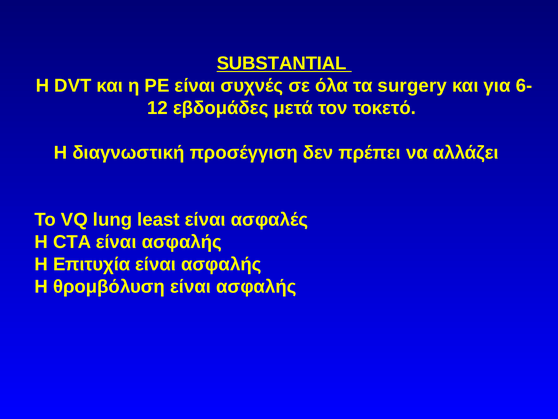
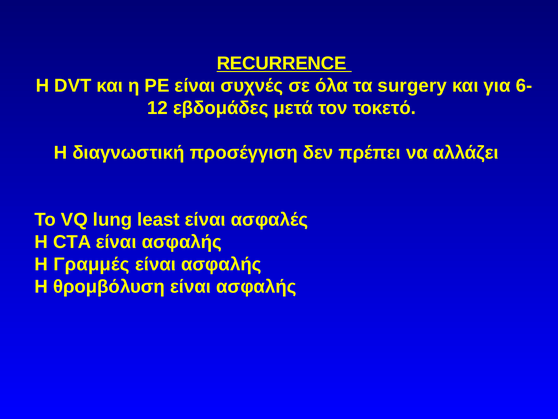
SUBSTANTIAL: SUBSTANTIAL -> RECURRENCE
Επιτυχία: Επιτυχία -> Γραμμές
